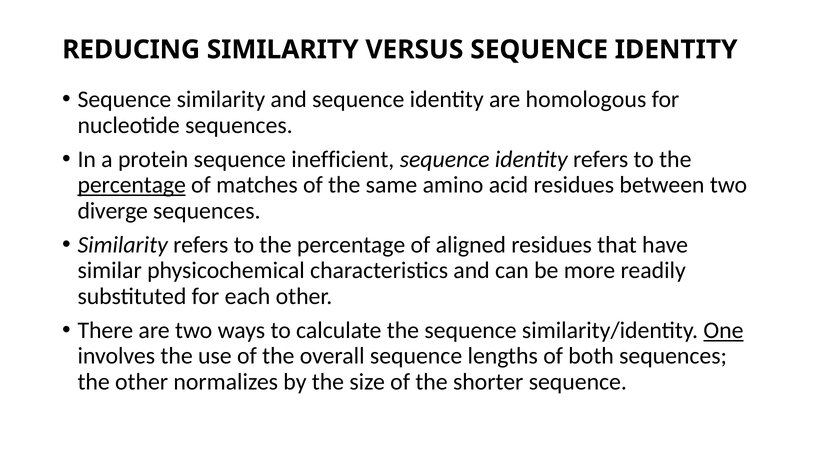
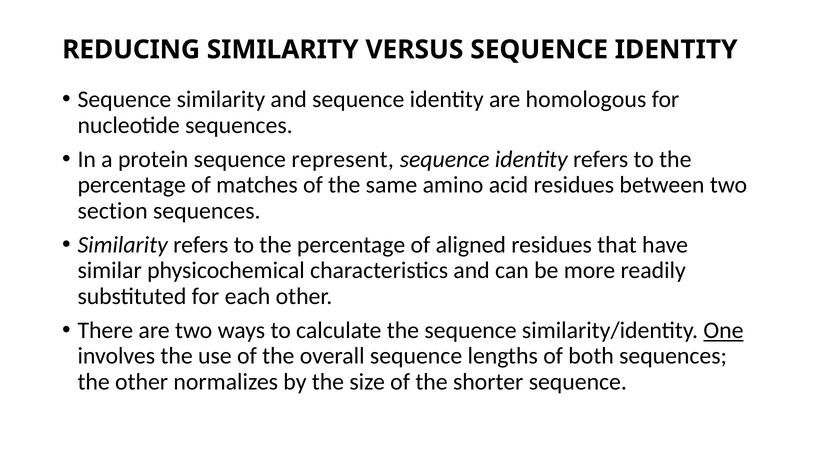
inefficient: inefficient -> represent
percentage at (132, 185) underline: present -> none
diverge: diverge -> section
